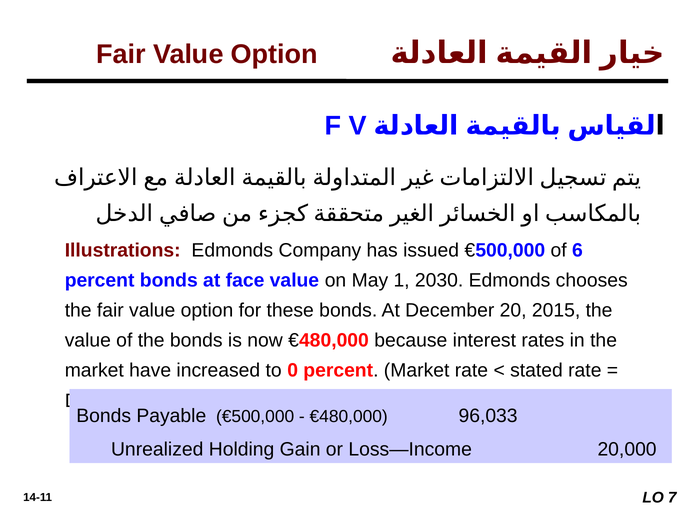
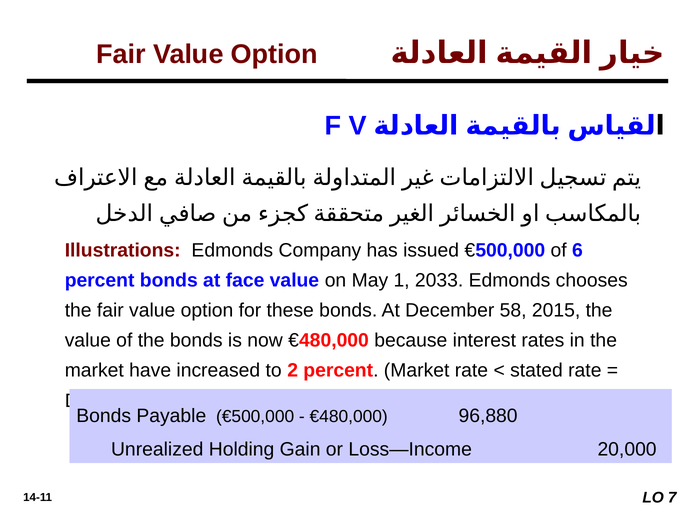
2030: 2030 -> 2033
20: 20 -> 58
0: 0 -> 2
96,033: 96,033 -> 96,880
